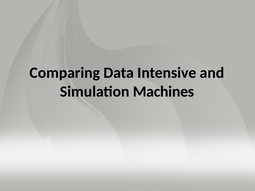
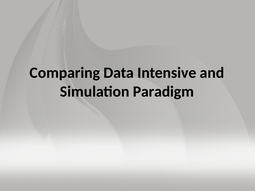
Machines: Machines -> Paradigm
